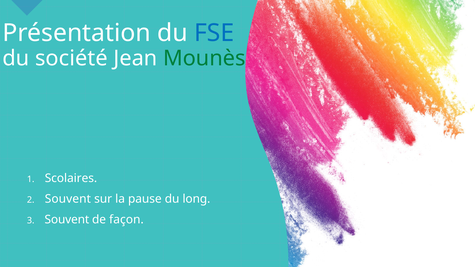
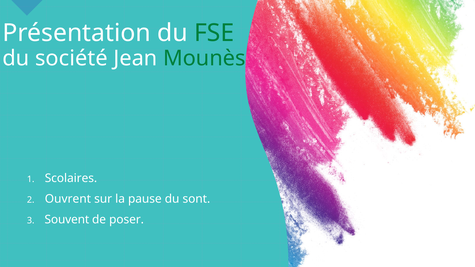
FSE colour: blue -> green
Souvent at (68, 199): Souvent -> Ouvrent
long: long -> sont
façon: façon -> poser
